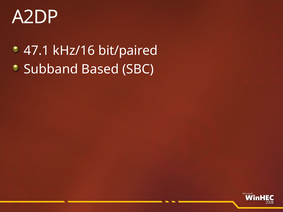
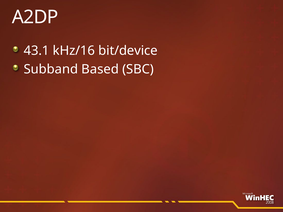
47.1: 47.1 -> 43.1
bit/paired: bit/paired -> bit/device
